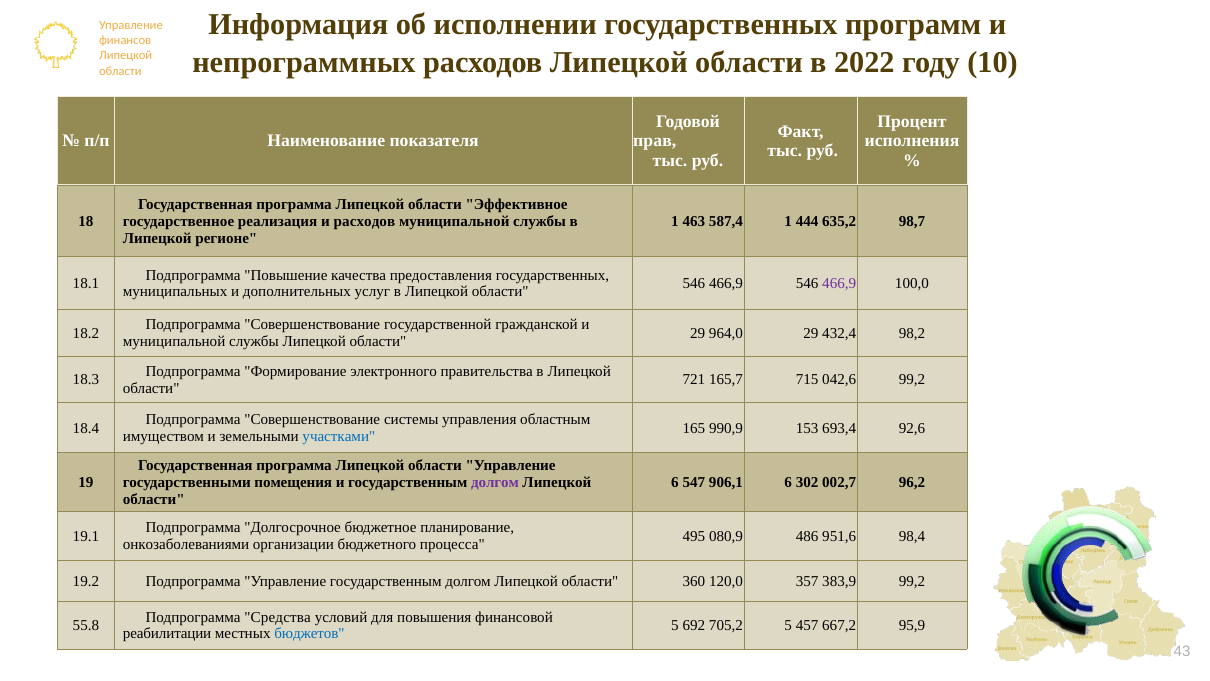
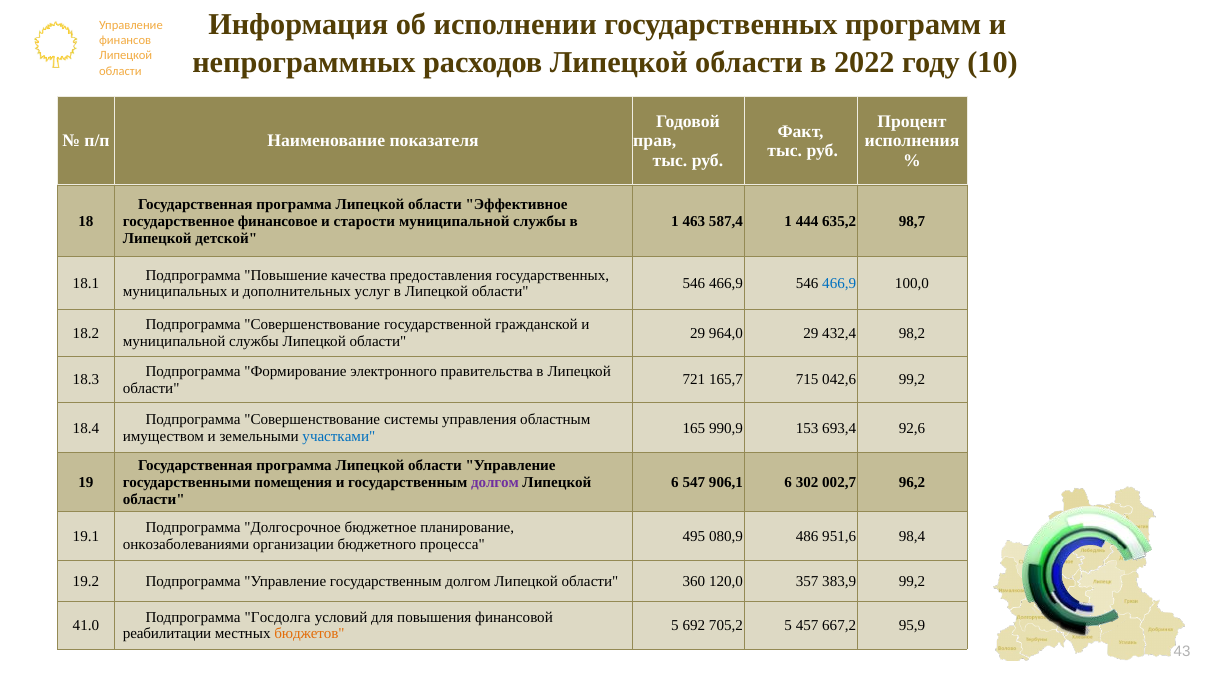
реализация: реализация -> финансовое
и расходов: расходов -> старости
регионе: регионе -> детской
466,9 at (839, 283) colour: purple -> blue
Средства: Средства -> Госдолга
55.8: 55.8 -> 41.0
бюджетов colour: blue -> orange
